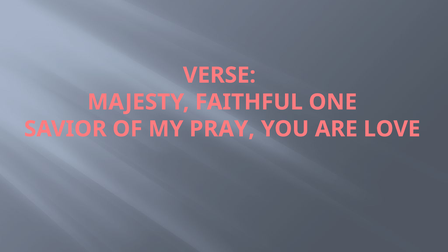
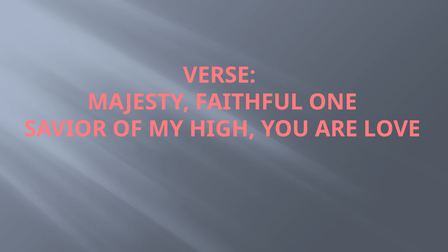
PRAY: PRAY -> HIGH
